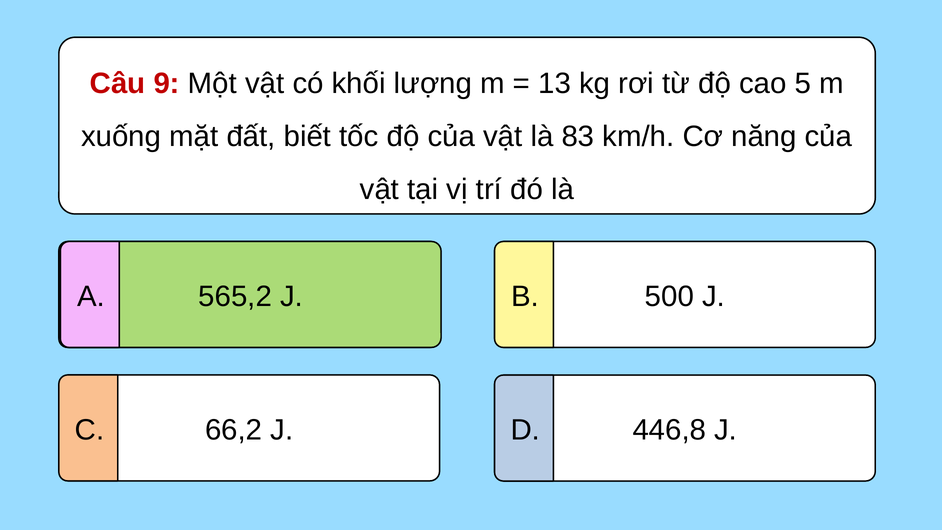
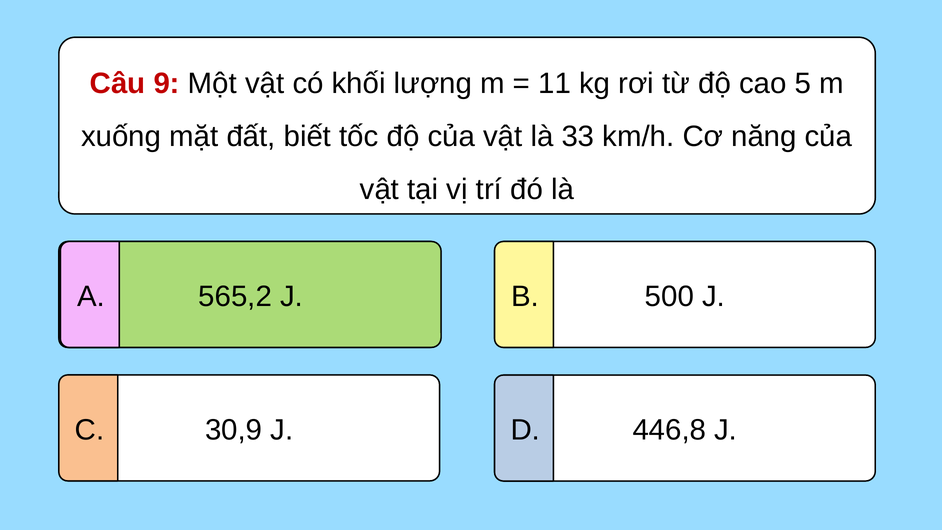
13: 13 -> 11
83: 83 -> 33
66,2: 66,2 -> 30,9
